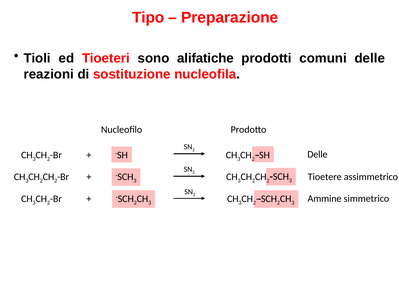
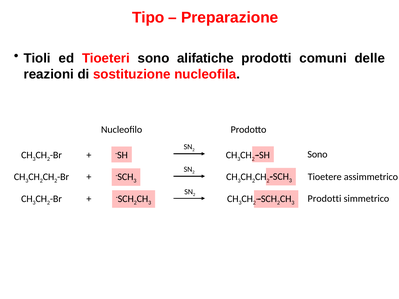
Delle at (317, 154): Delle -> Sono
Ammine at (325, 199): Ammine -> Prodotti
